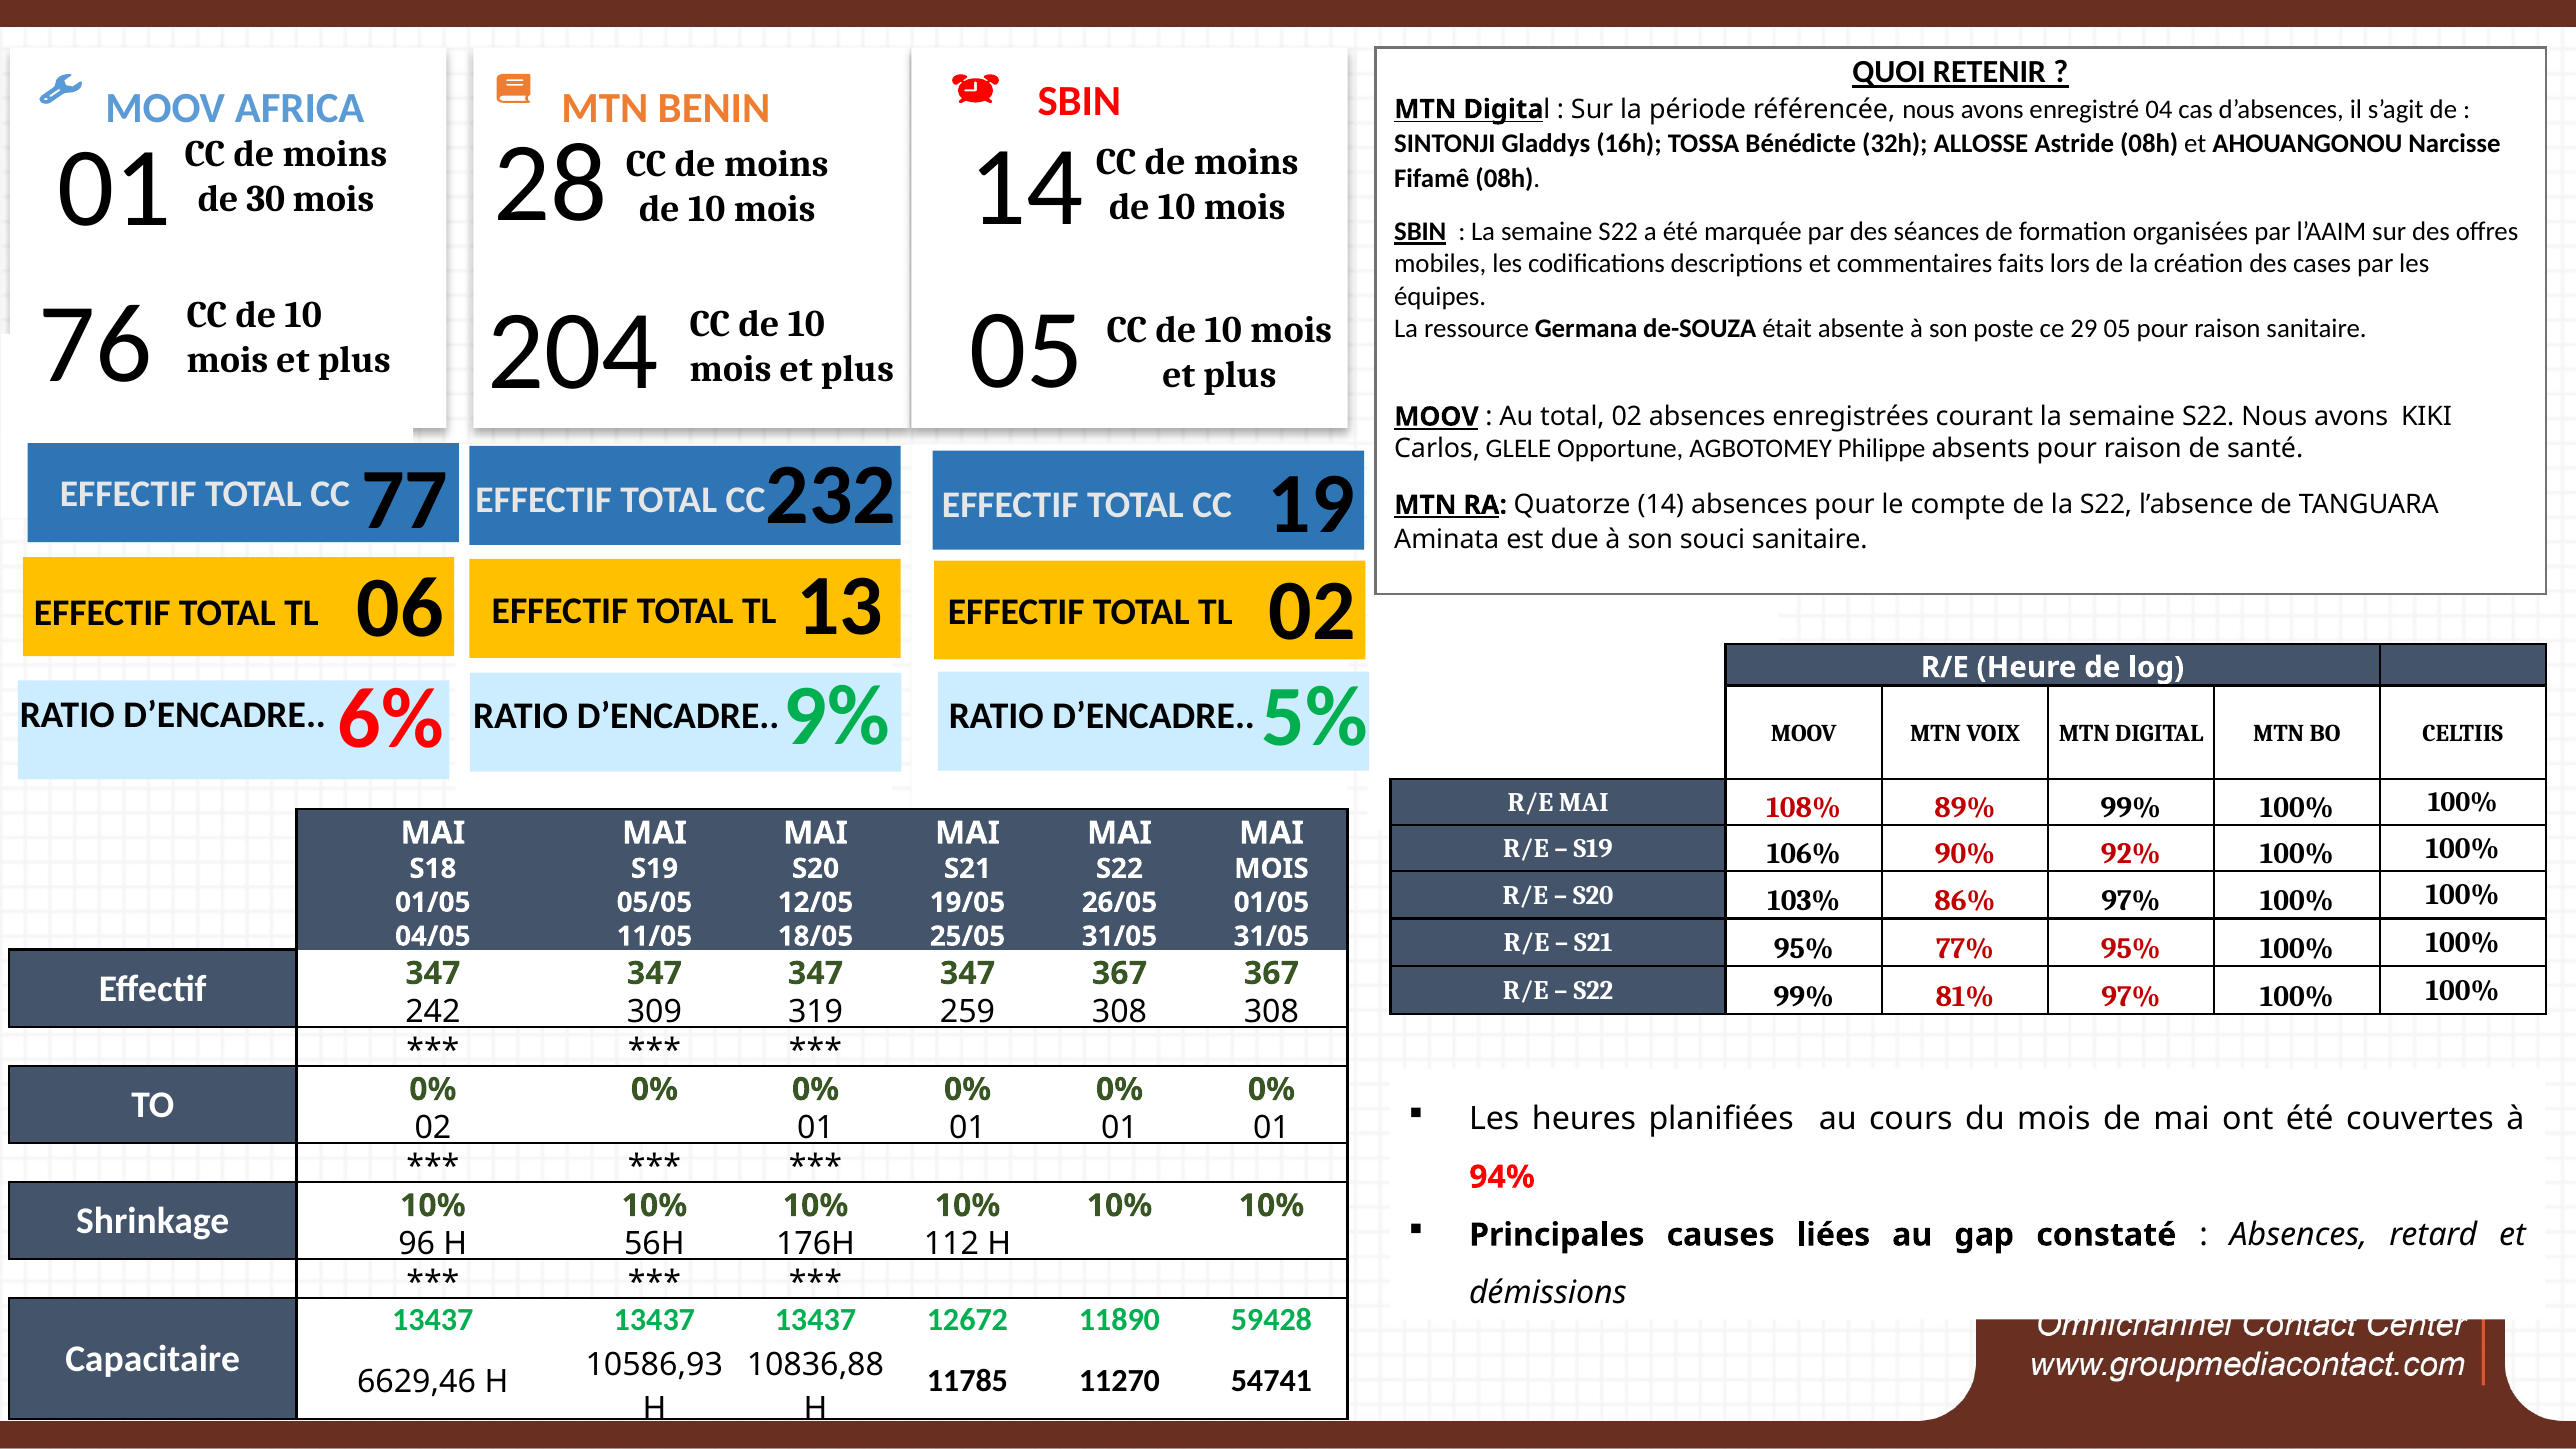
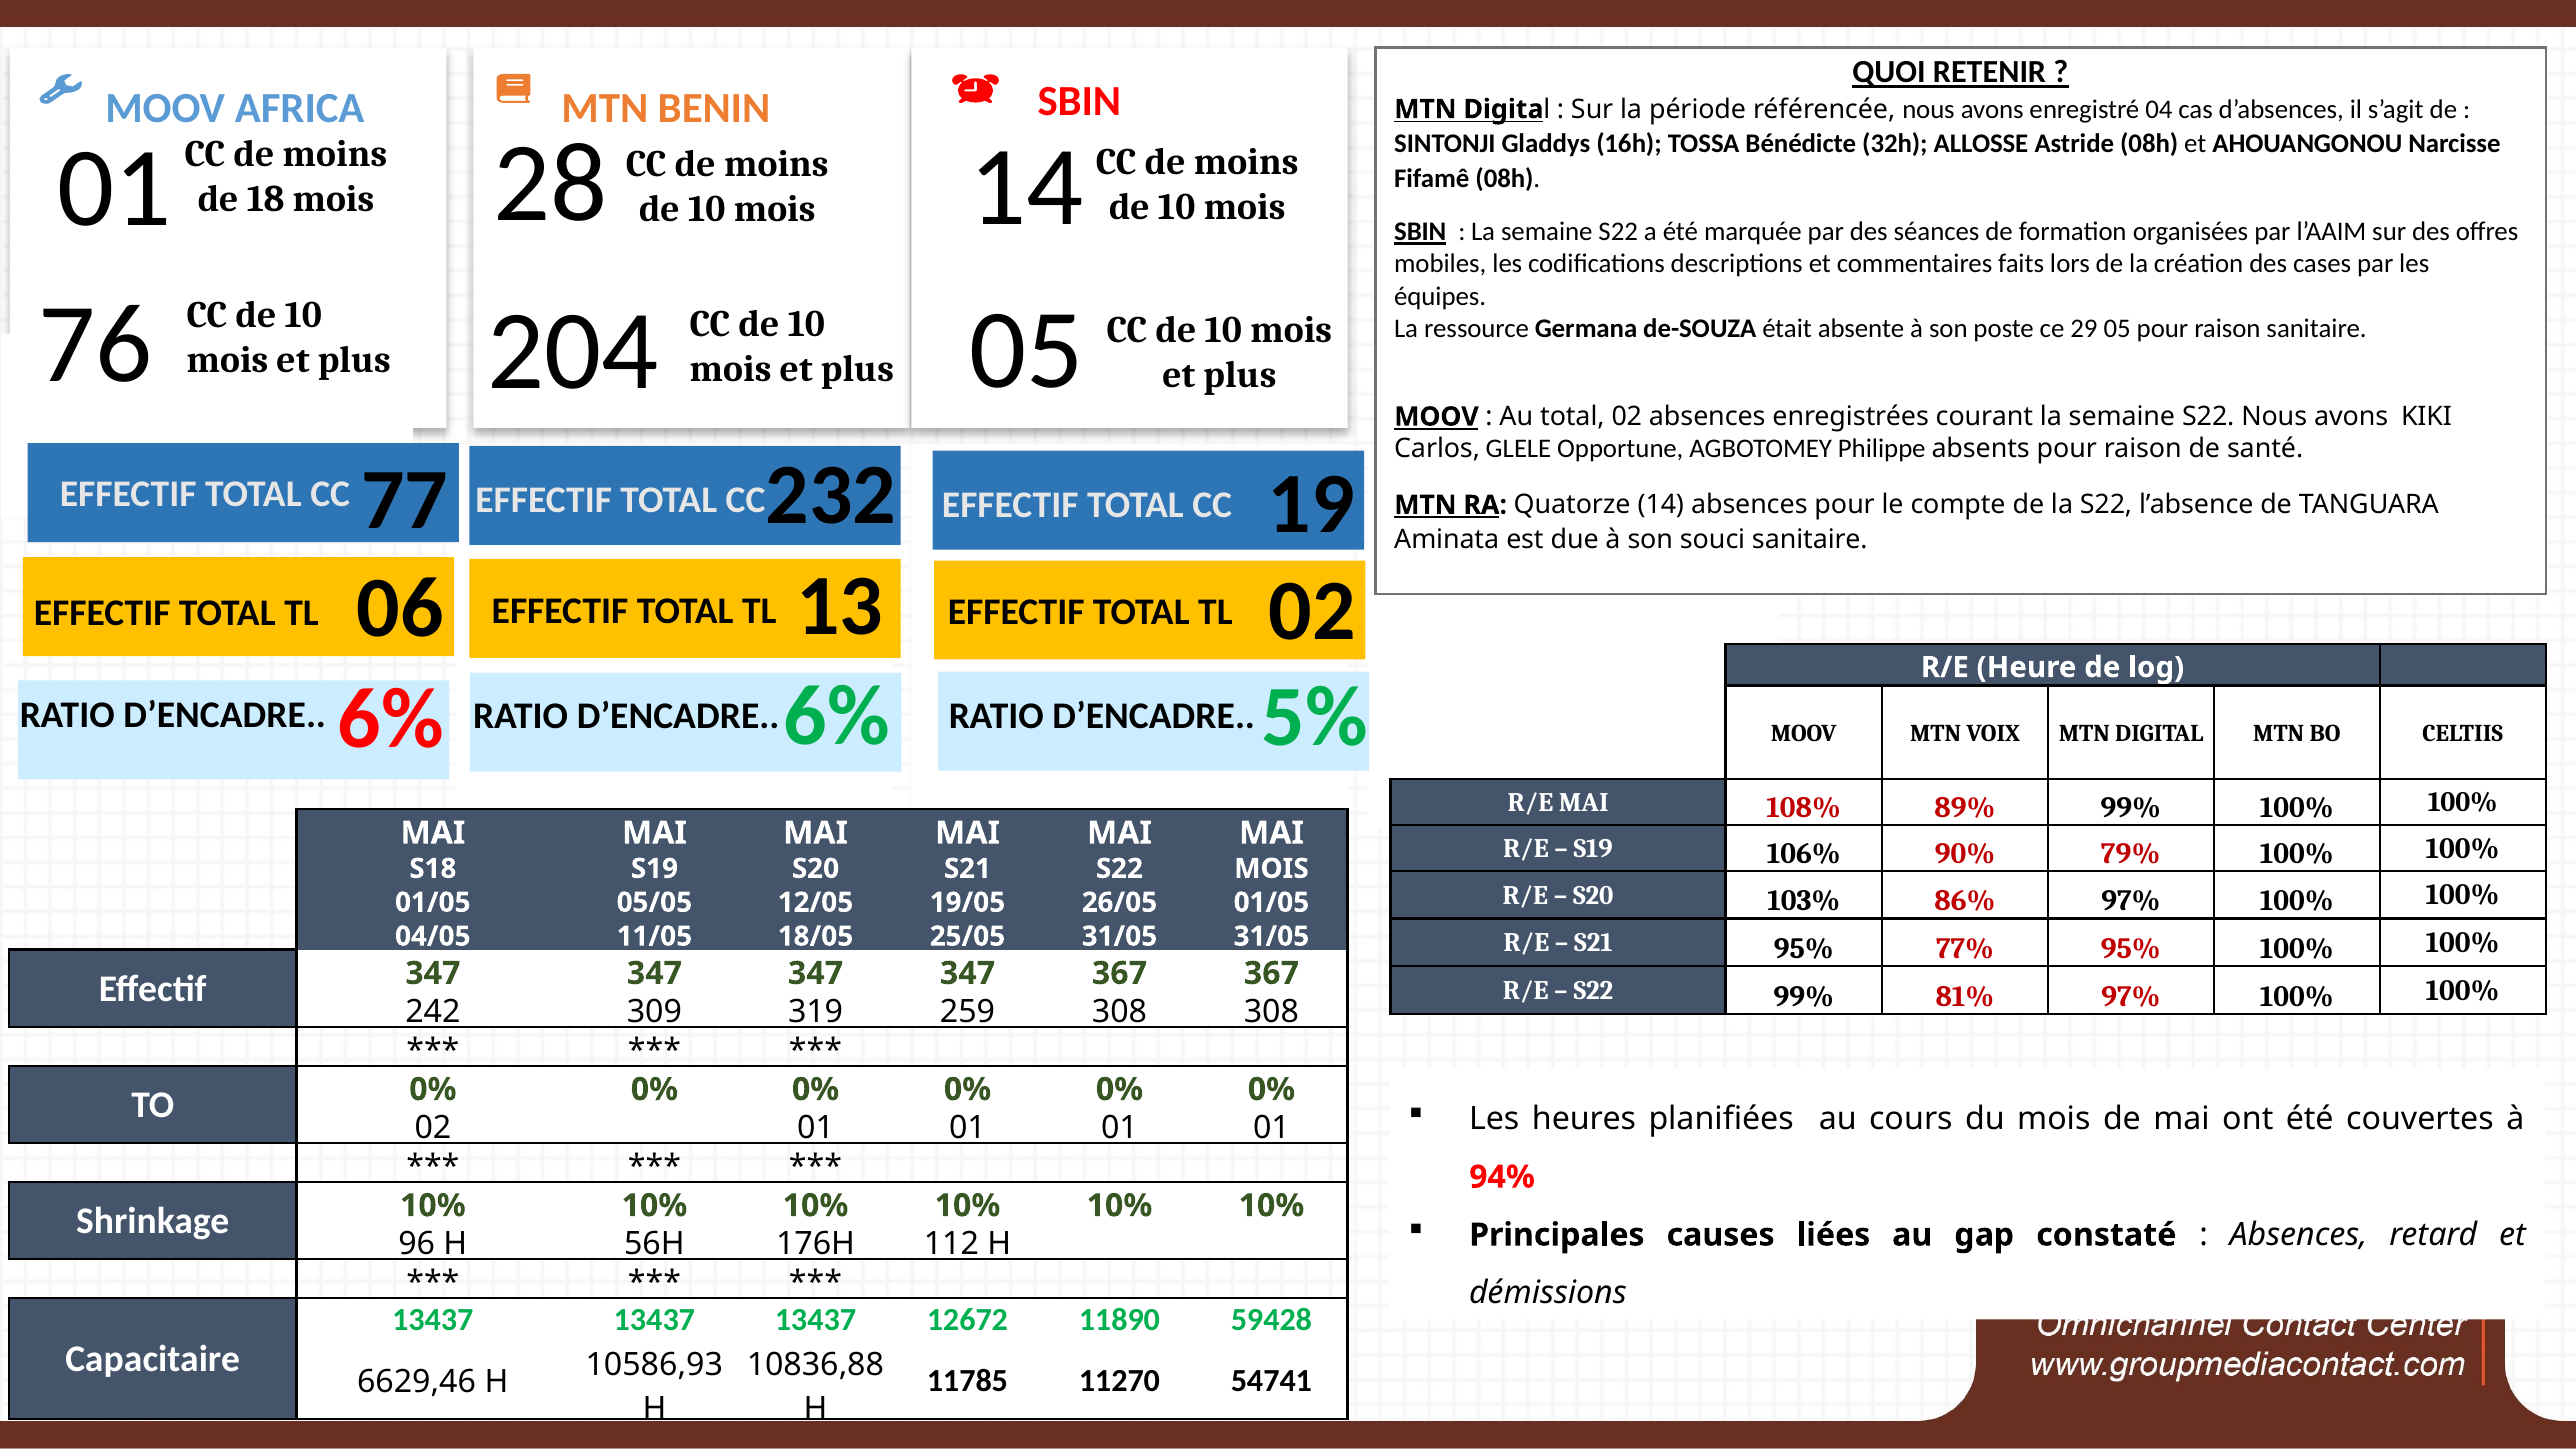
30: 30 -> 18
6% RATIO D’ENCADRE 9%: 9% -> 6%
92%: 92% -> 79%
